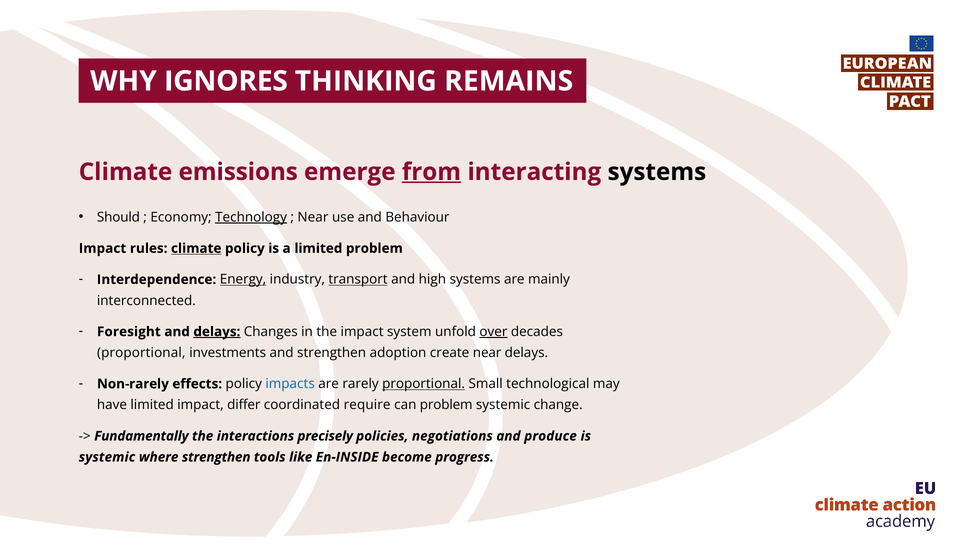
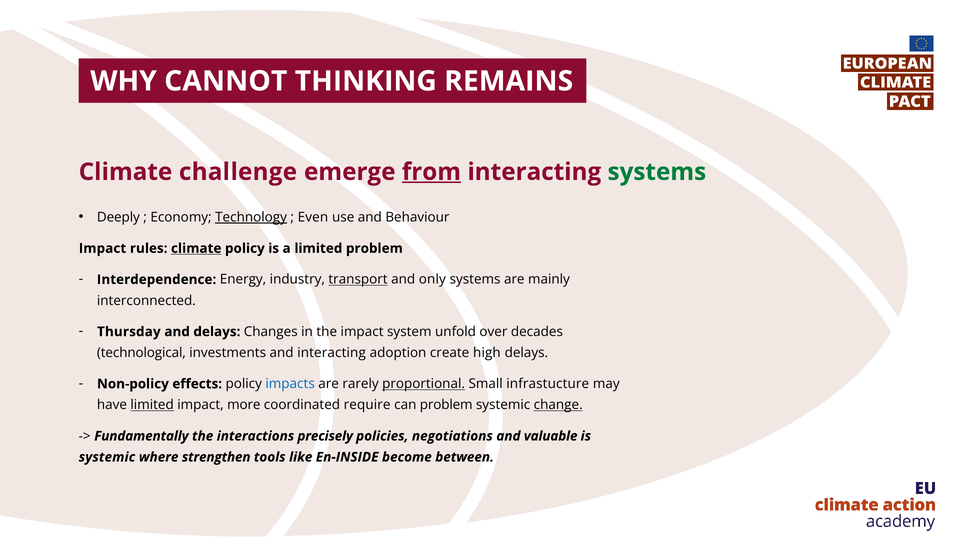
IGNORES: IGNORES -> CANNOT
emissions: emissions -> challenge
systems at (657, 172) colour: black -> green
Should: Should -> Deeply
Near at (313, 217): Near -> Even
Energy underline: present -> none
high: high -> only
Foresight: Foresight -> Thursday
delays at (217, 331) underline: present -> none
over underline: present -> none
proportional at (141, 353): proportional -> technological
and strengthen: strengthen -> interacting
create near: near -> high
Non-rarely: Non-rarely -> Non-policy
technological: technological -> infrastucture
limited at (152, 405) underline: none -> present
differ: differ -> more
change underline: none -> present
produce: produce -> valuable
progress: progress -> between
